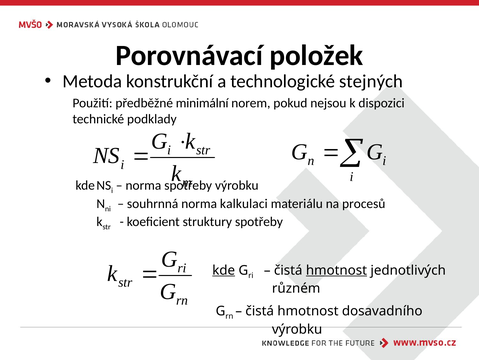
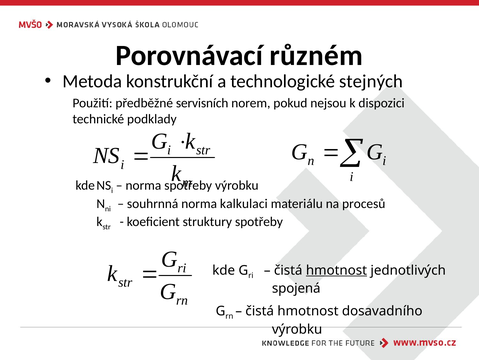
položek: položek -> různém
minimální: minimální -> servisních
kde underline: present -> none
různém: různém -> spojená
